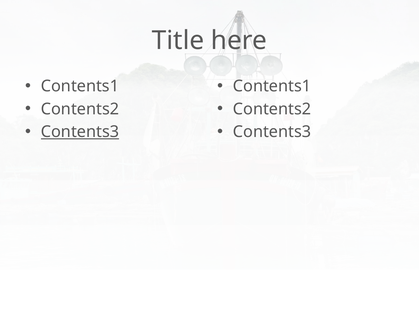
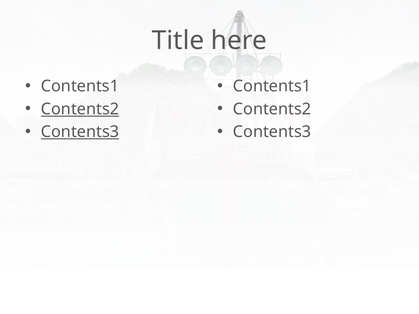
Contents2 at (80, 109) underline: none -> present
